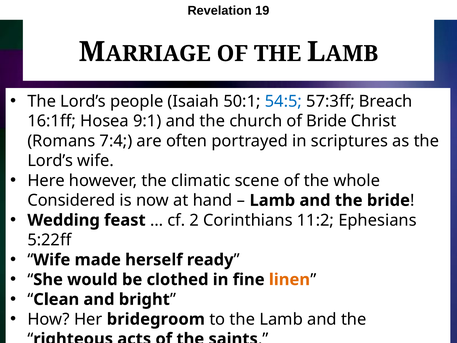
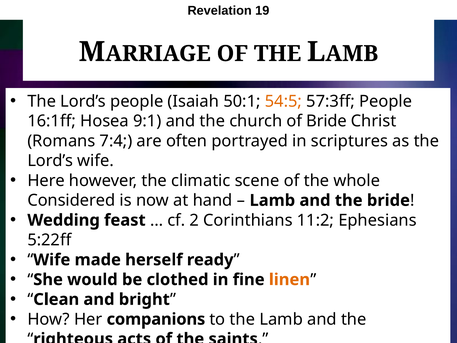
54:5 colour: blue -> orange
57:3ff Breach: Breach -> People
bridegroom: bridegroom -> companions
